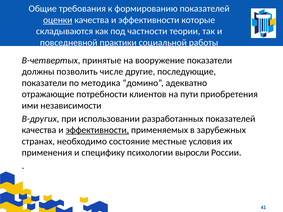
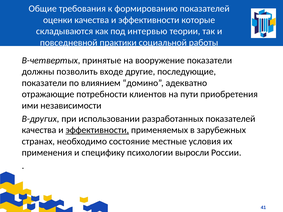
оценки underline: present -> none
частности: частности -> интервью
числе: числе -> входе
методика: методика -> влиянием
